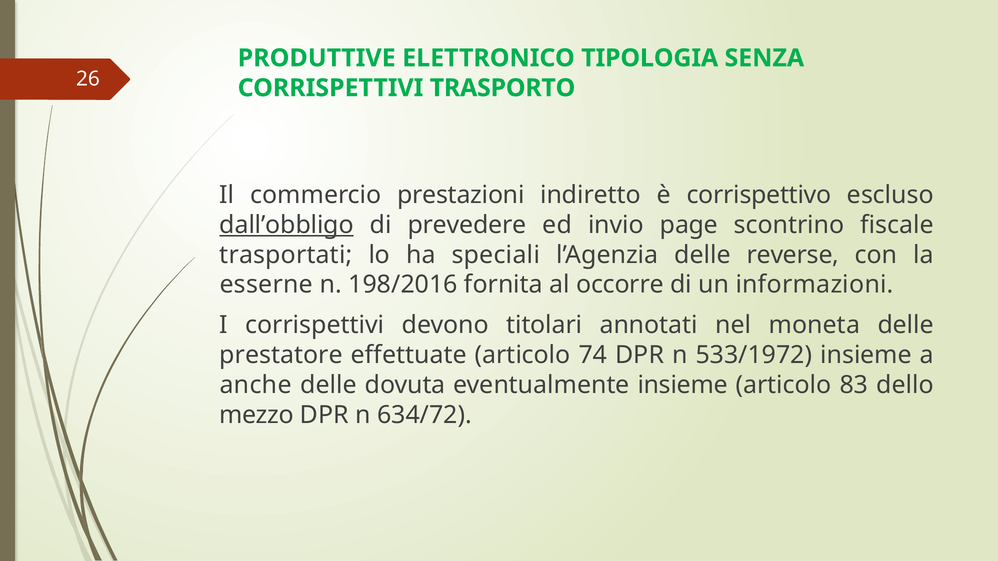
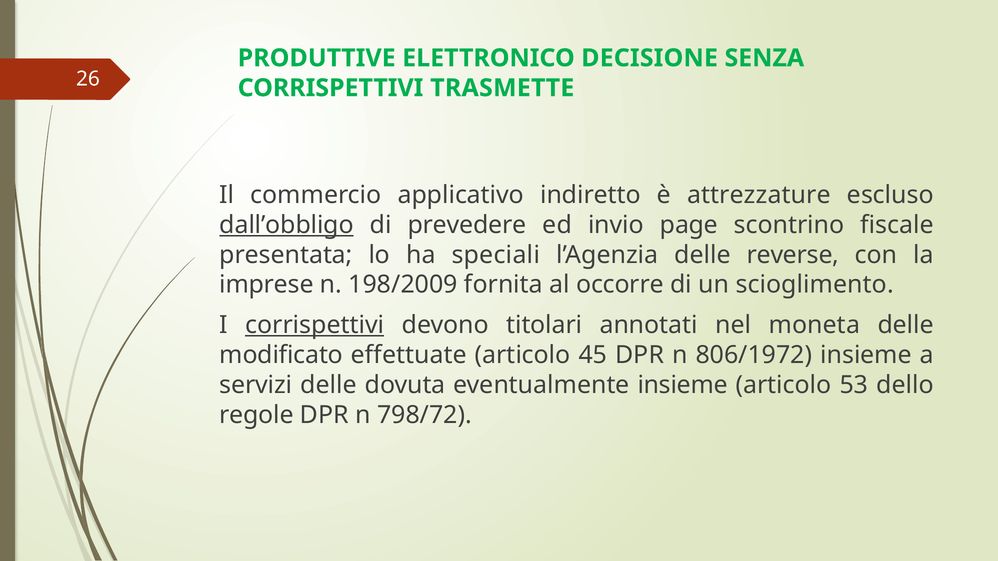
TIPOLOGIA: TIPOLOGIA -> DECISIONE
TRASPORTO: TRASPORTO -> TRASMETTE
prestazioni: prestazioni -> applicativo
corrispettivo: corrispettivo -> attrezzature
trasportati: trasportati -> presentata
esserne: esserne -> imprese
198/2016: 198/2016 -> 198/2009
informazioni: informazioni -> scioglimento
corrispettivi at (315, 325) underline: none -> present
prestatore: prestatore -> modificato
74: 74 -> 45
533/1972: 533/1972 -> 806/1972
anche: anche -> servizi
83: 83 -> 53
mezzo: mezzo -> regole
634/72: 634/72 -> 798/72
